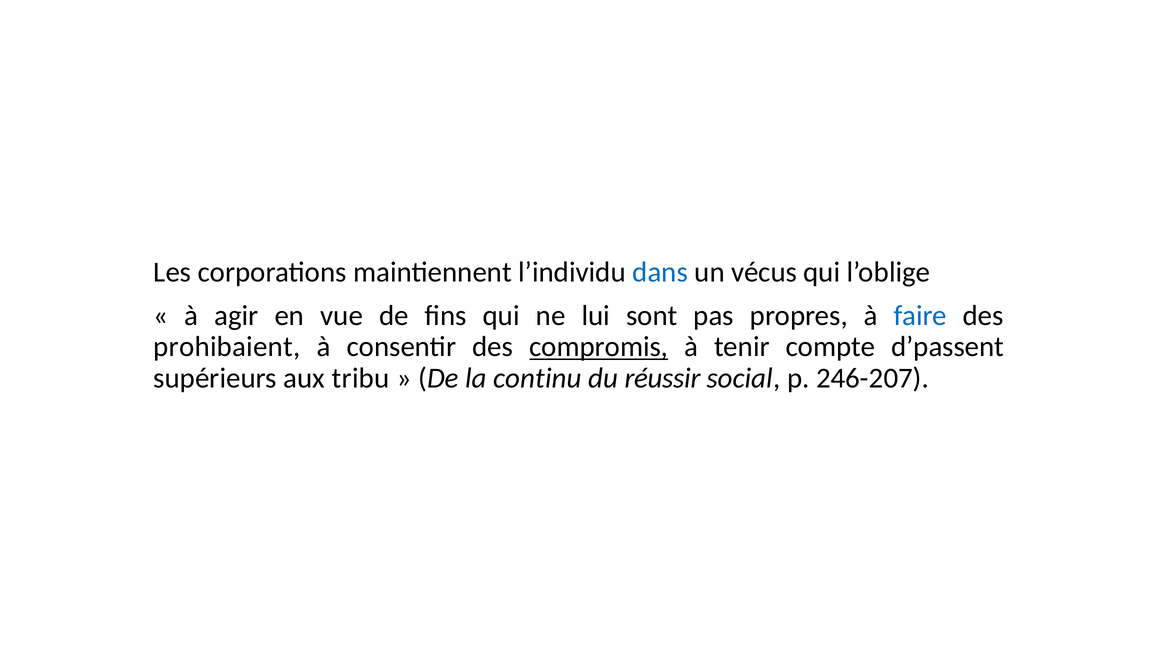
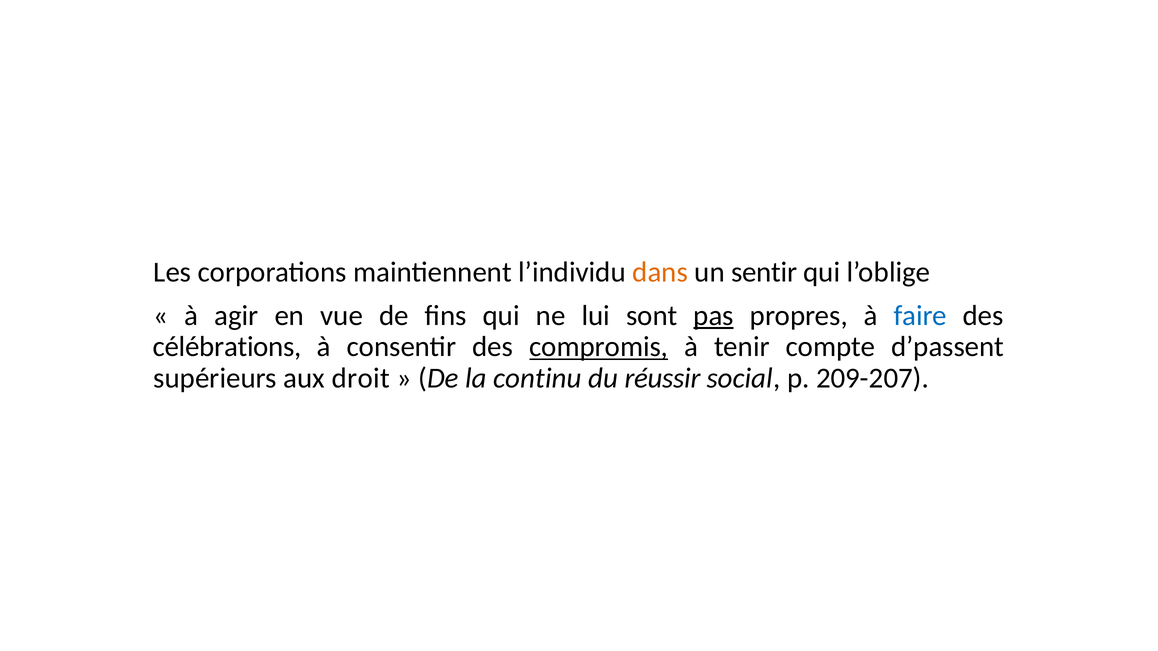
dans colour: blue -> orange
vécus: vécus -> sentir
pas underline: none -> present
prohibaient: prohibaient -> célébrations
tribu: tribu -> droit
246-207: 246-207 -> 209-207
